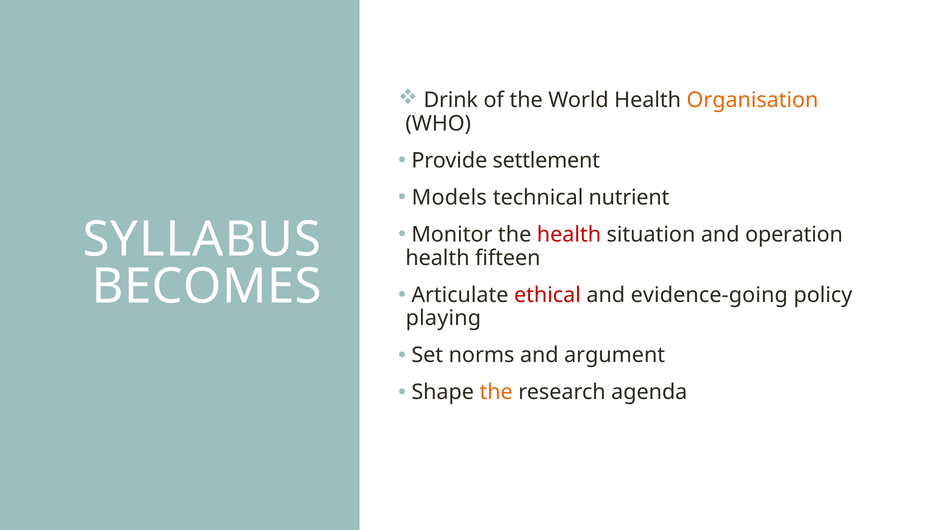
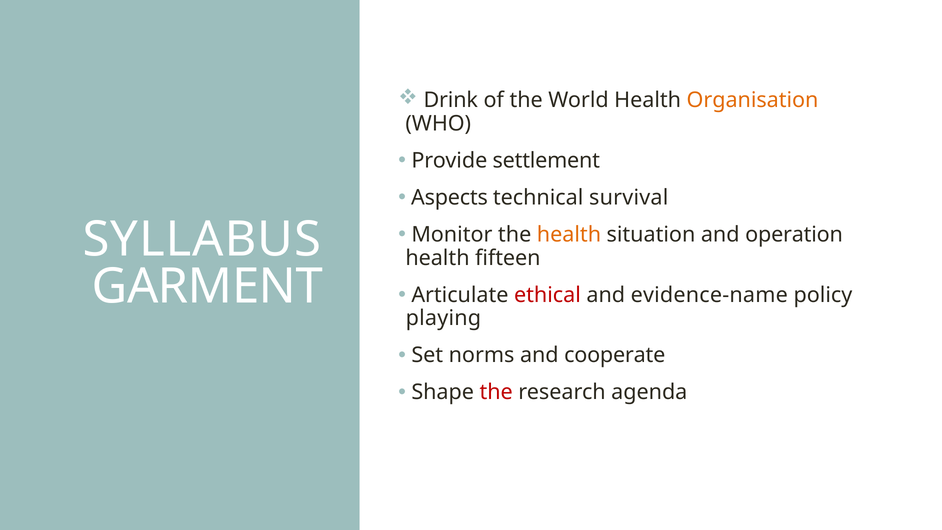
Models: Models -> Aspects
nutrient: nutrient -> survival
health at (569, 235) colour: red -> orange
BECOMES: BECOMES -> GARMENT
evidence-going: evidence-going -> evidence-name
argument: argument -> cooperate
the at (496, 392) colour: orange -> red
